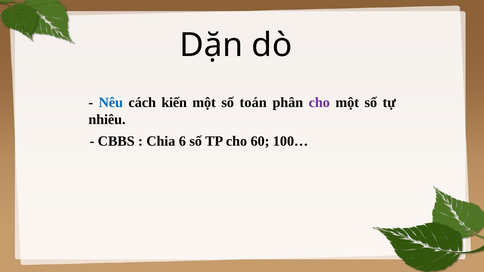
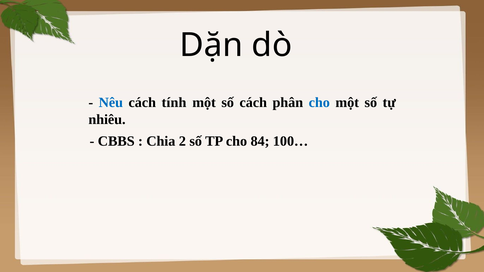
kiến: kiến -> tính
số toán: toán -> cách
cho at (319, 103) colour: purple -> blue
6: 6 -> 2
60: 60 -> 84
